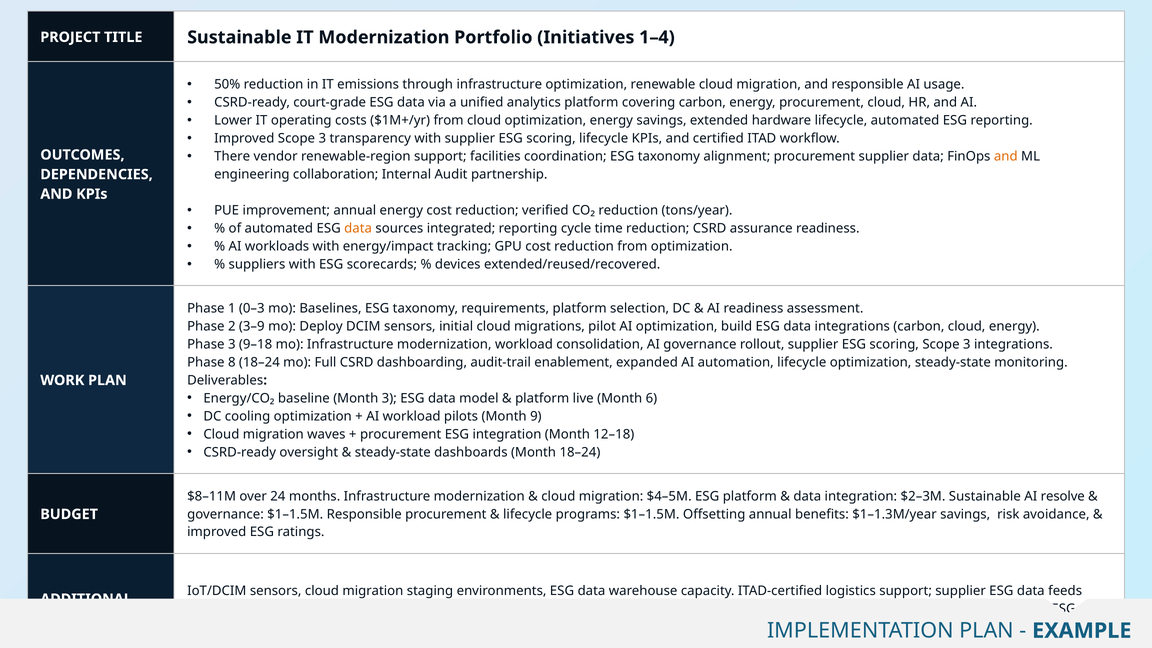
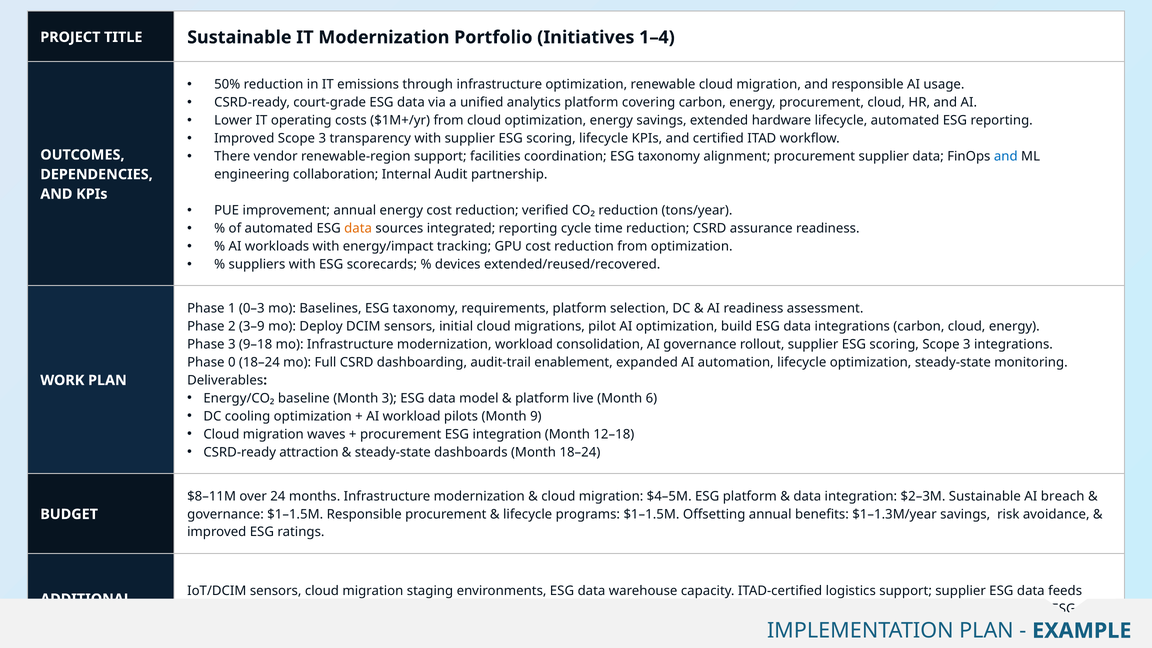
and at (1006, 156) colour: orange -> blue
8: 8 -> 0
oversight: oversight -> attraction
resolve: resolve -> breach
